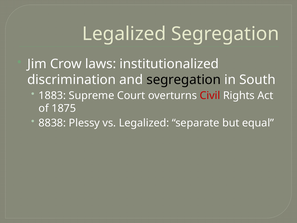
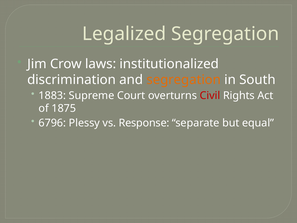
segregation at (184, 80) colour: black -> orange
8838: 8838 -> 6796
vs Legalized: Legalized -> Response
